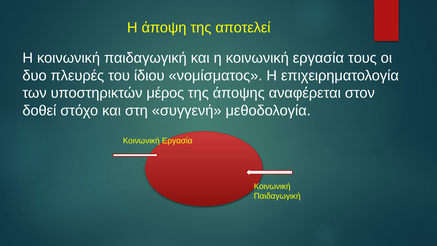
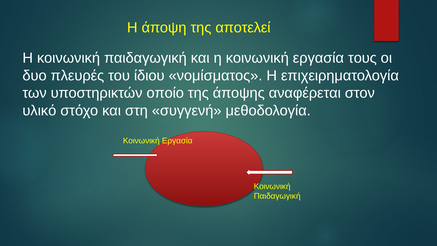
μέρος: μέρος -> οποίο
δοθεί: δοθεί -> υλικό
